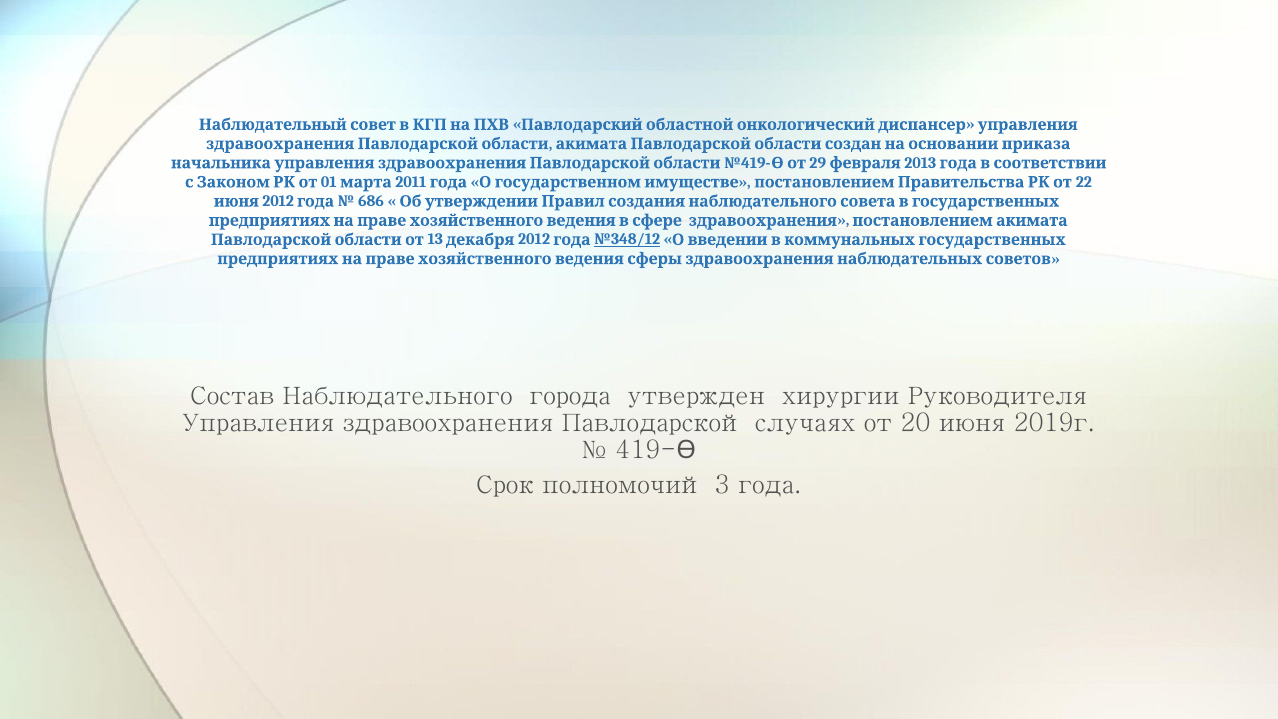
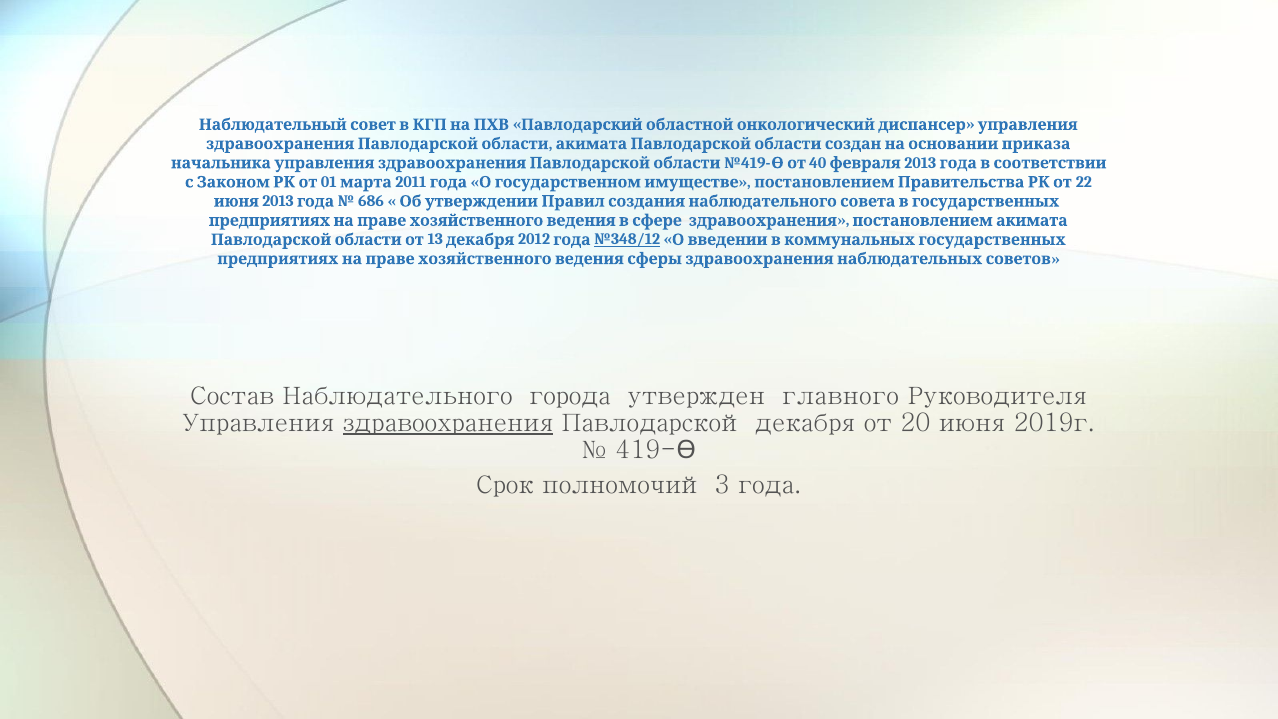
29: 29 -> 40
2012 at (278, 201): 2012 -> 2013
хирургии: хирургии -> главного
здравоохранения at (448, 423) underline: none -> present
Павлодарской случаях: случаях -> декабря
